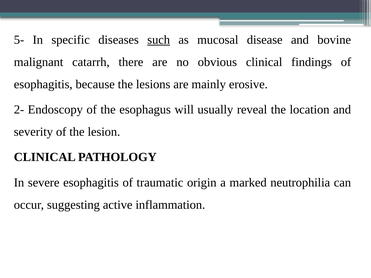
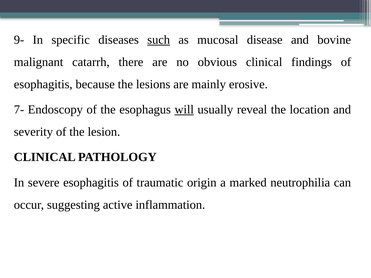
5-: 5- -> 9-
2-: 2- -> 7-
will underline: none -> present
